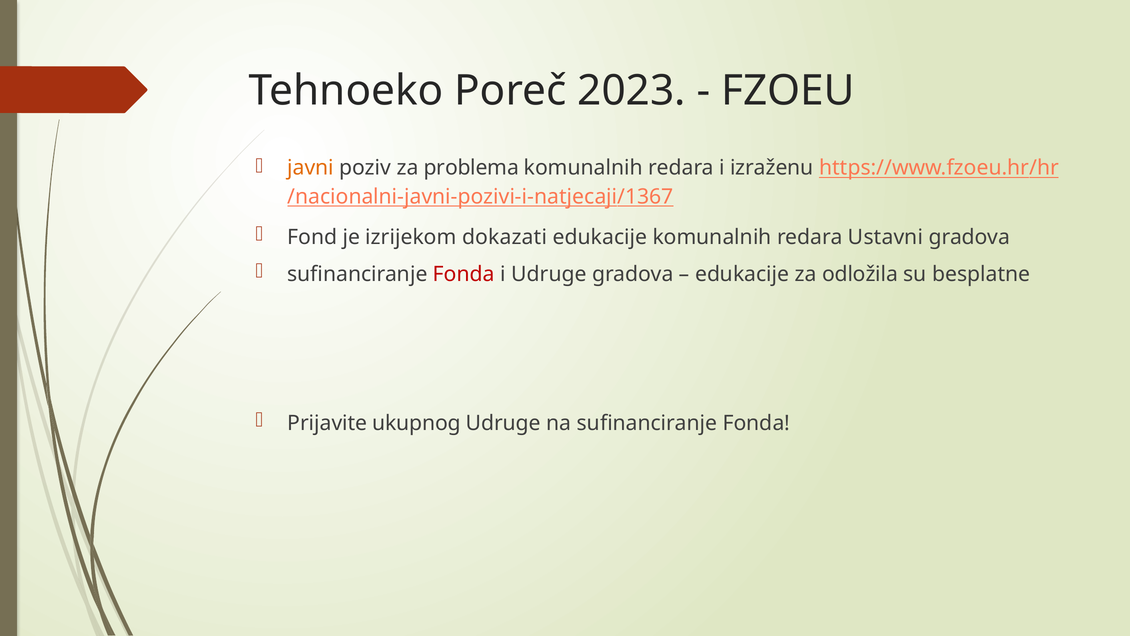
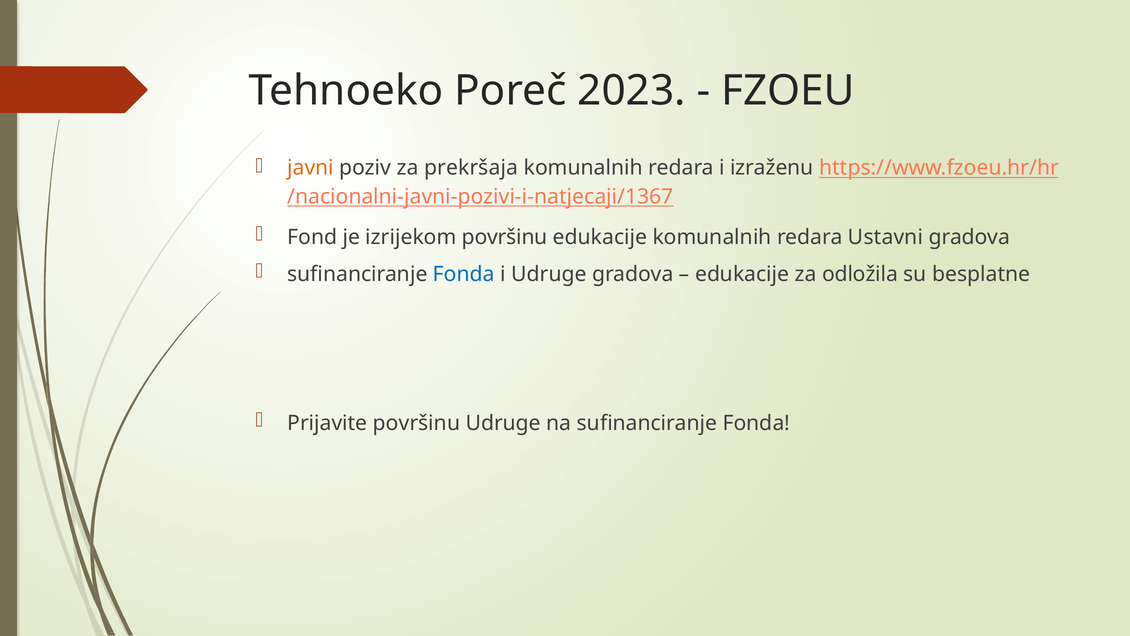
problema: problema -> prekršaja
izrijekom dokazati: dokazati -> površinu
Fonda at (464, 274) colour: red -> blue
Prijavite ukupnog: ukupnog -> površinu
